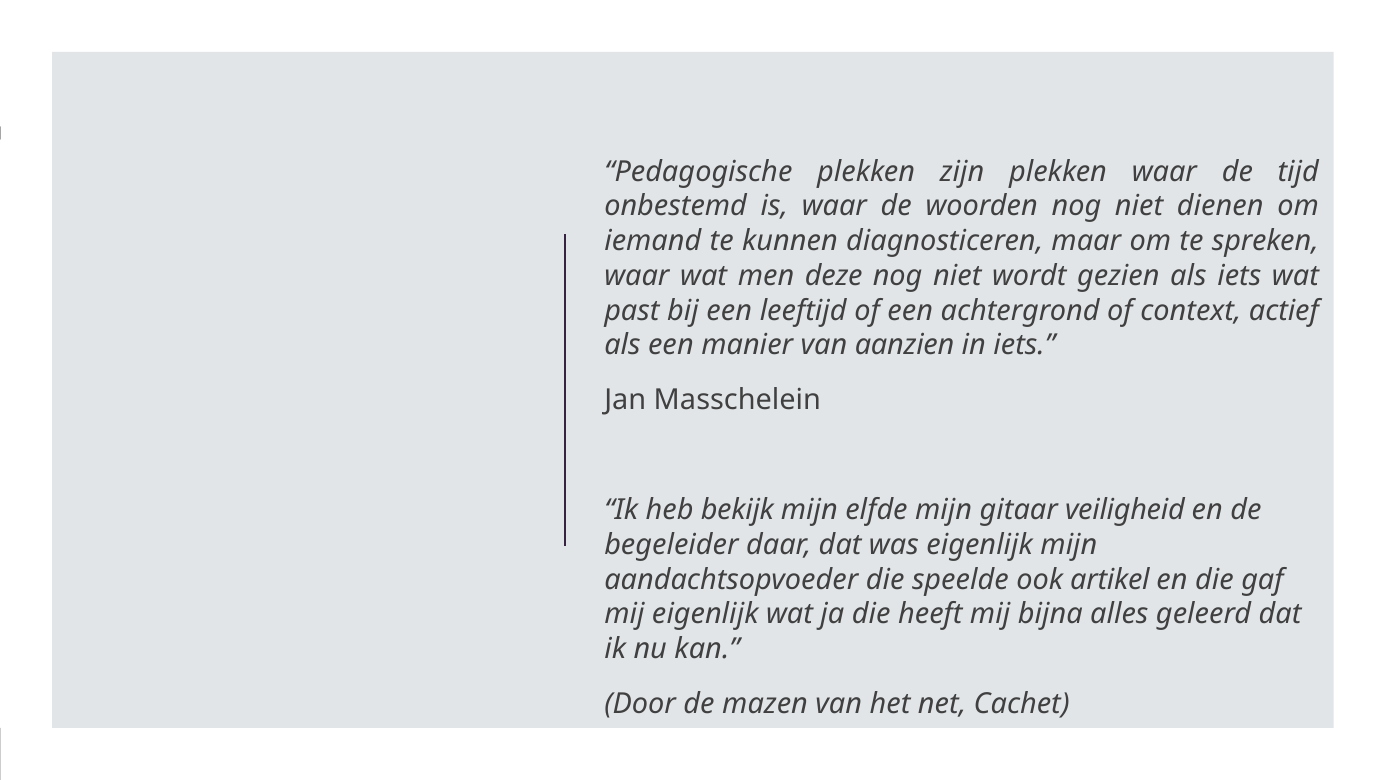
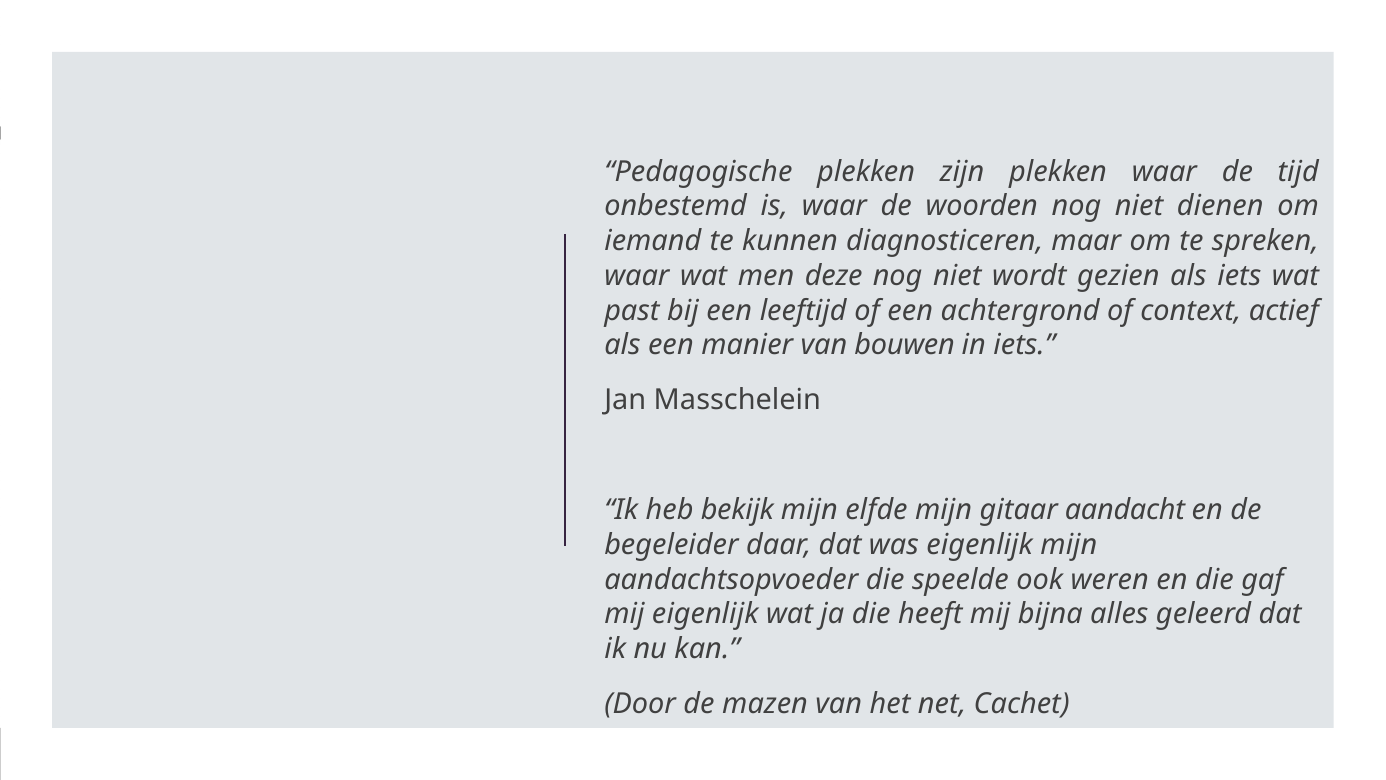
aanzien: aanzien -> bouwen
veiligheid: veiligheid -> aandacht
artikel: artikel -> weren
